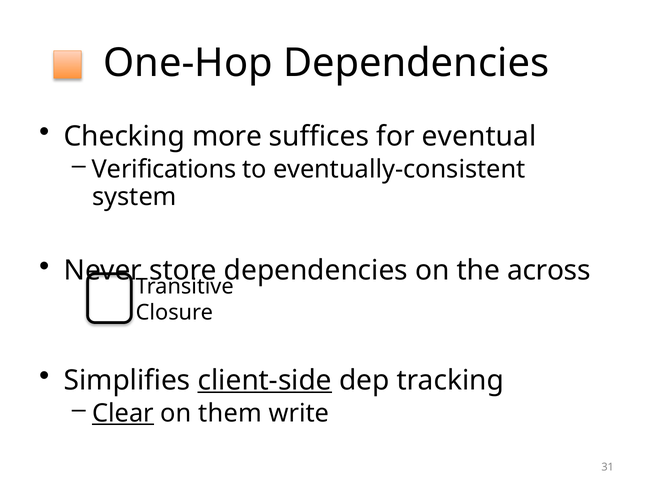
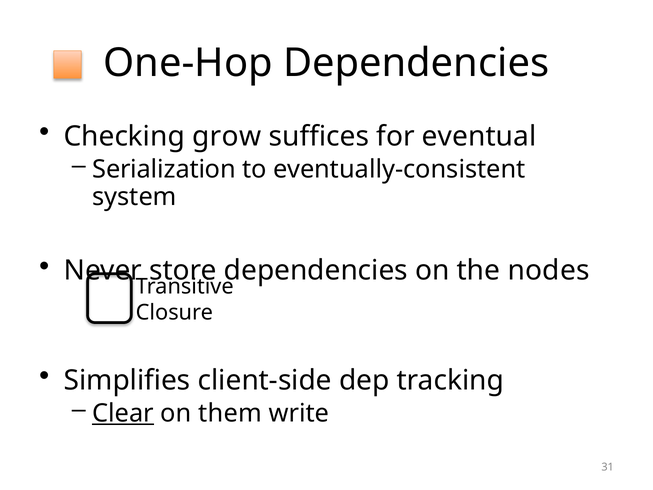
more: more -> grow
Verifications: Verifications -> Serialization
across: across -> nodes
client-side underline: present -> none
